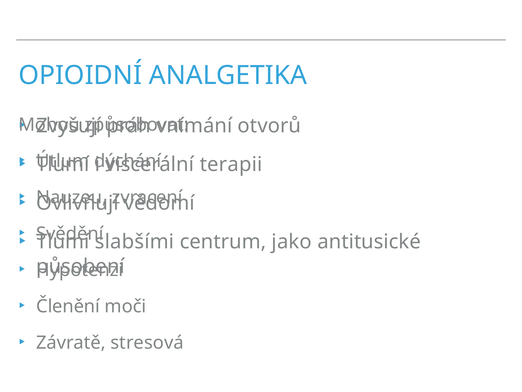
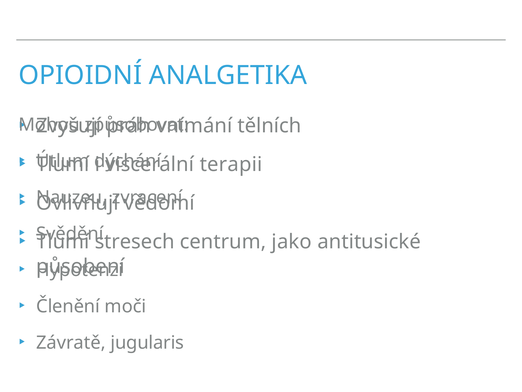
otvorů: otvorů -> tělních
slabšími: slabšími -> stresech
stresová: stresová -> jugularis
